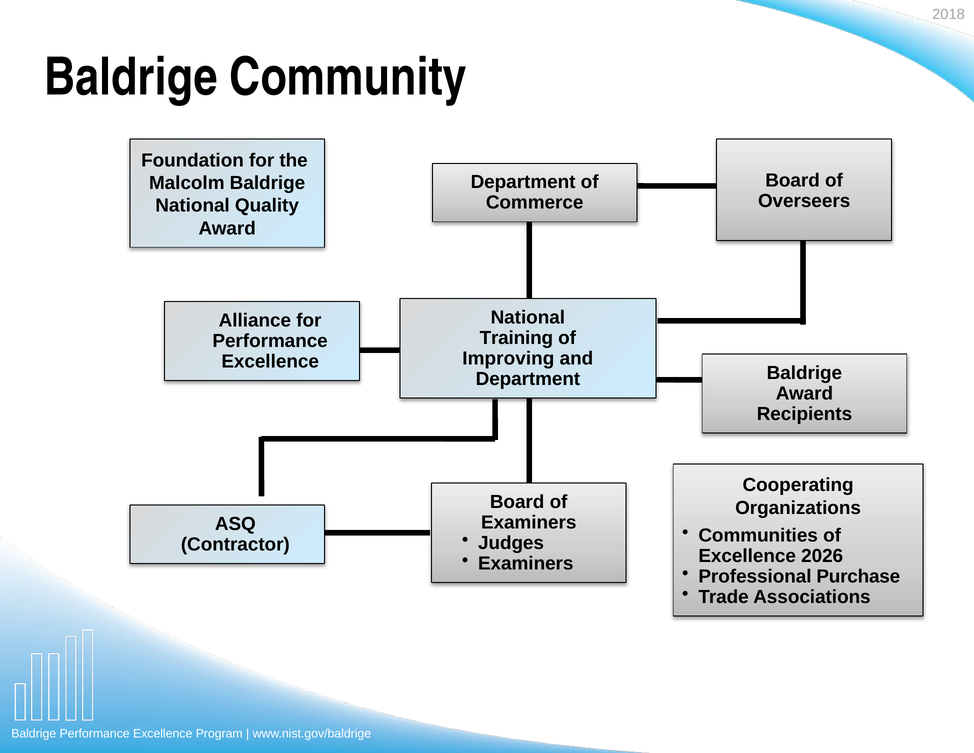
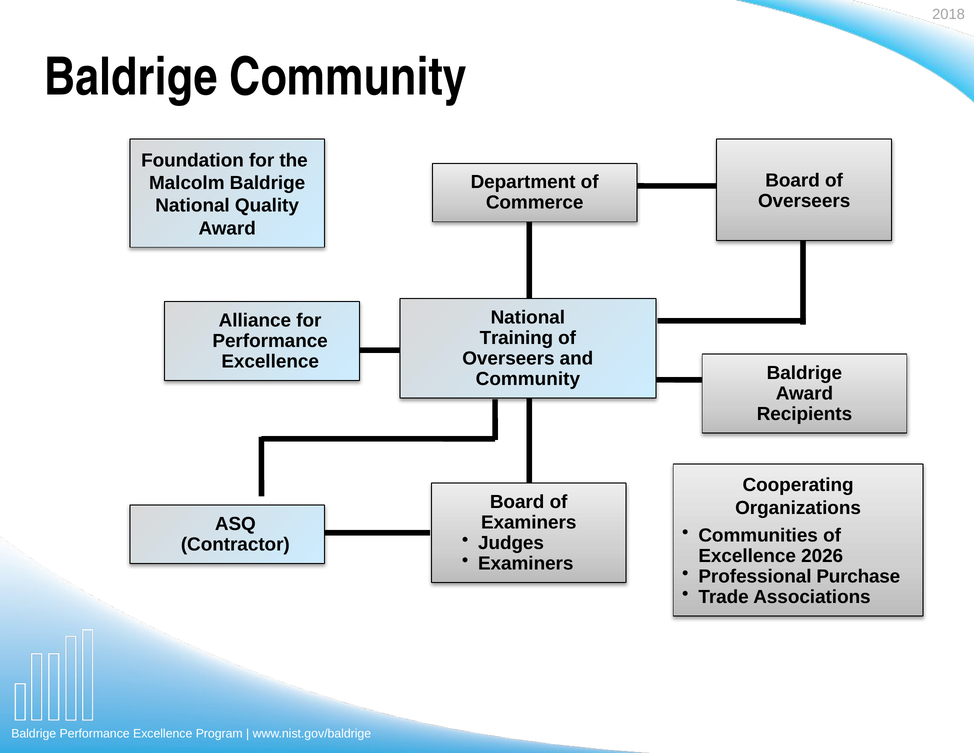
Improving at (508, 358): Improving -> Overseers
Department at (528, 379): Department -> Community
